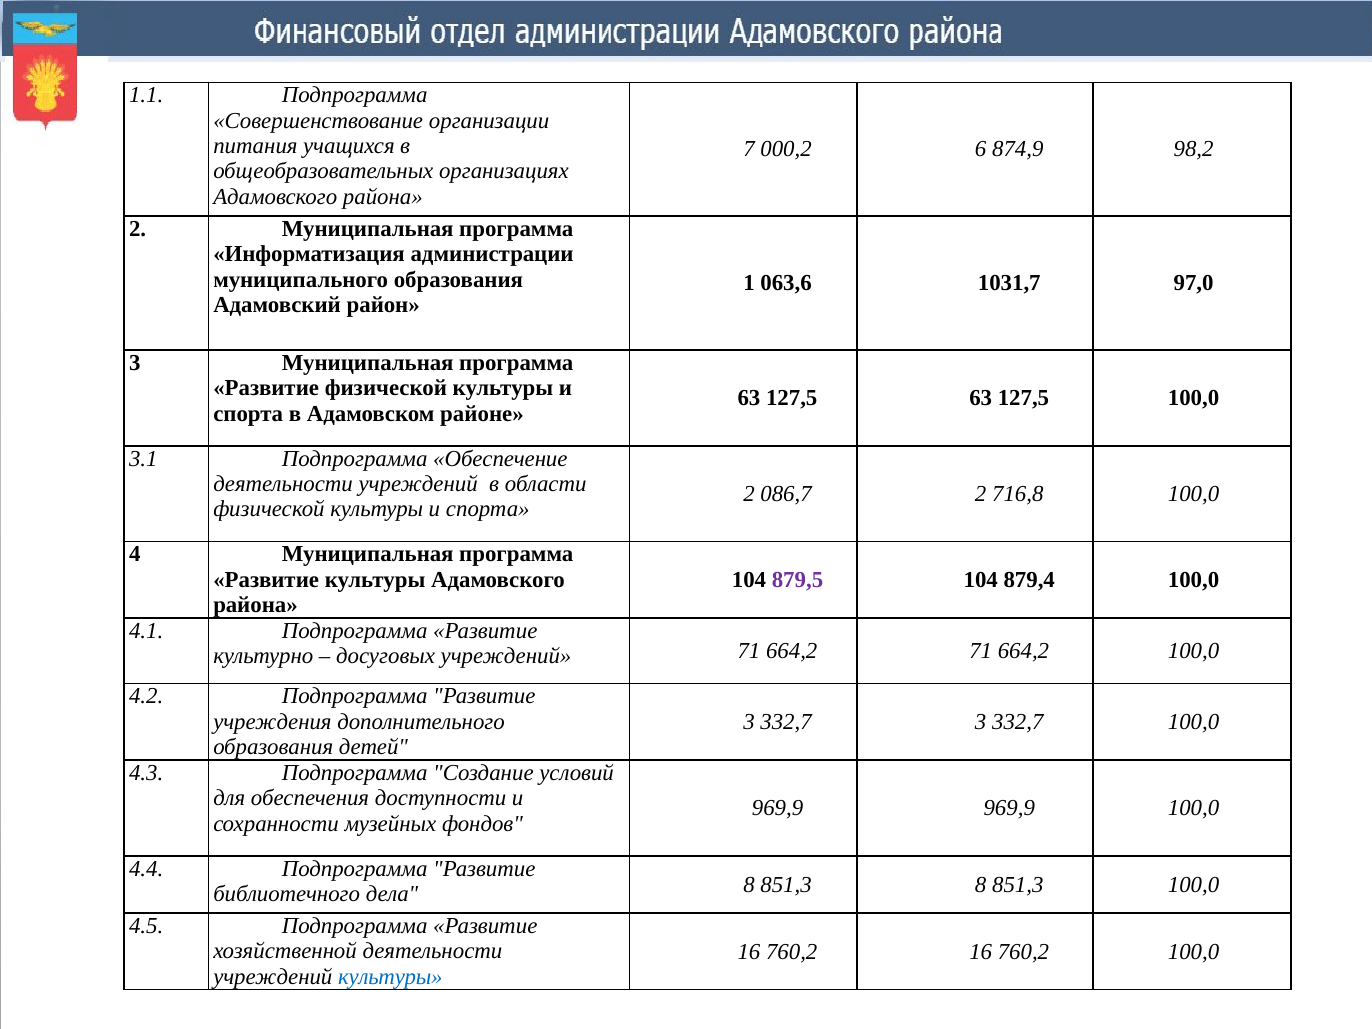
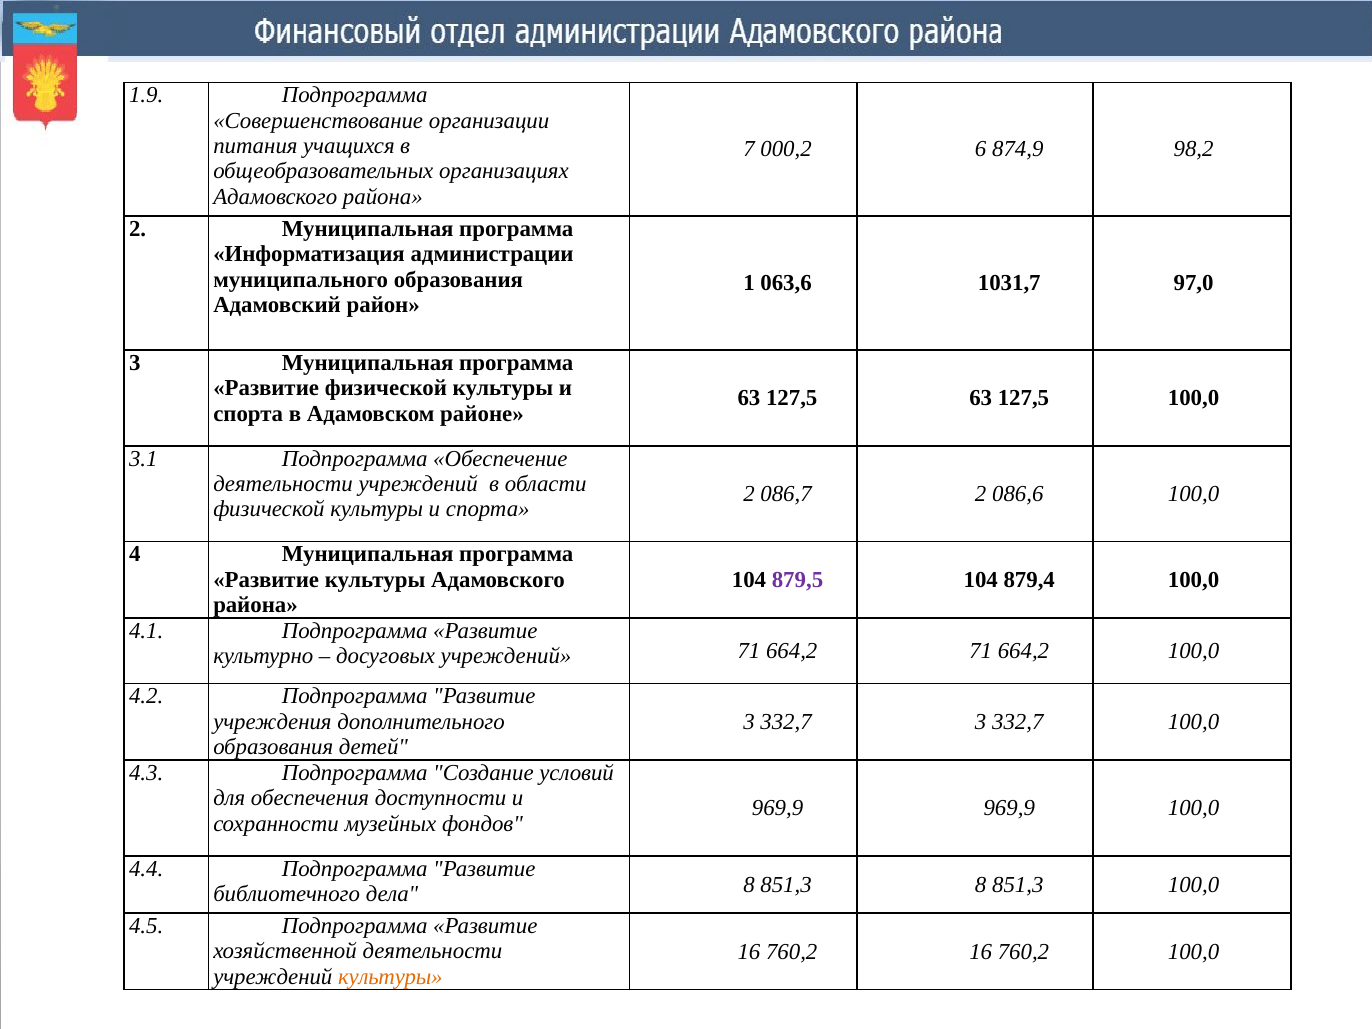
1.1: 1.1 -> 1.9
716,8: 716,8 -> 086,6
культуры at (390, 977) colour: blue -> orange
